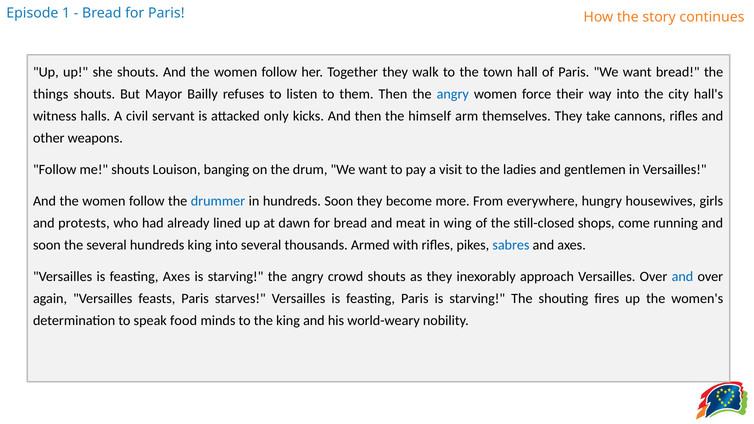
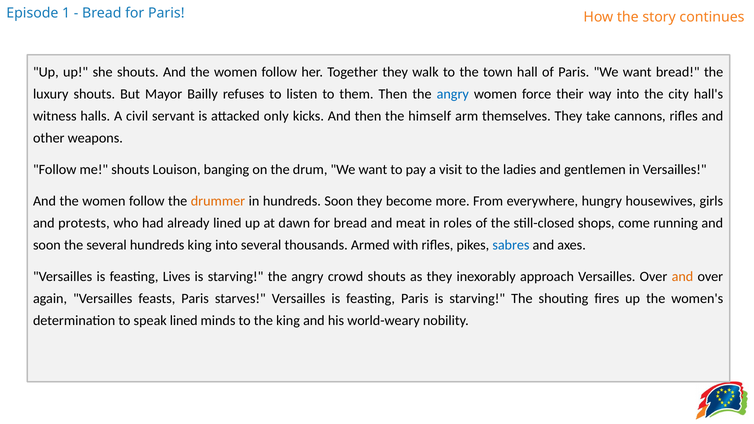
things: things -> luxury
drummer colour: blue -> orange
wing: wing -> roles
feasting Axes: Axes -> Lives
and at (682, 277) colour: blue -> orange
speak food: food -> lined
